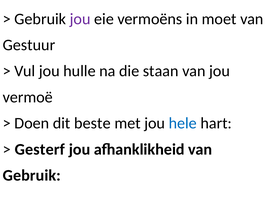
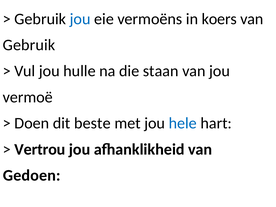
jou at (80, 19) colour: purple -> blue
moet: moet -> koers
Gestuur at (29, 45): Gestuur -> Gebruik
Gesterf: Gesterf -> Vertrou
Gebruik at (32, 175): Gebruik -> Gedoen
